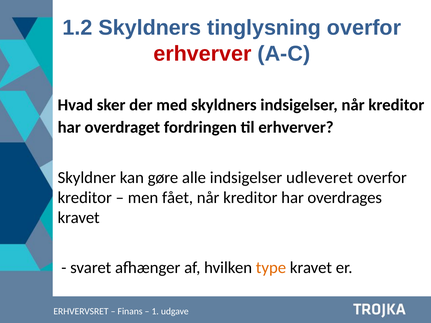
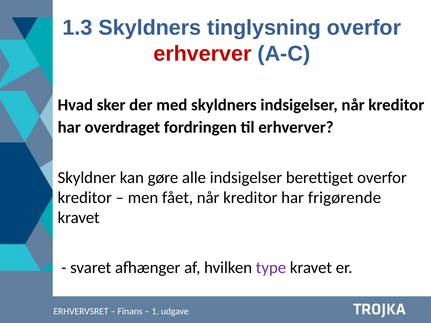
1.2: 1.2 -> 1.3
udleveret: udleveret -> berettiget
overdrages: overdrages -> frigørende
type colour: orange -> purple
